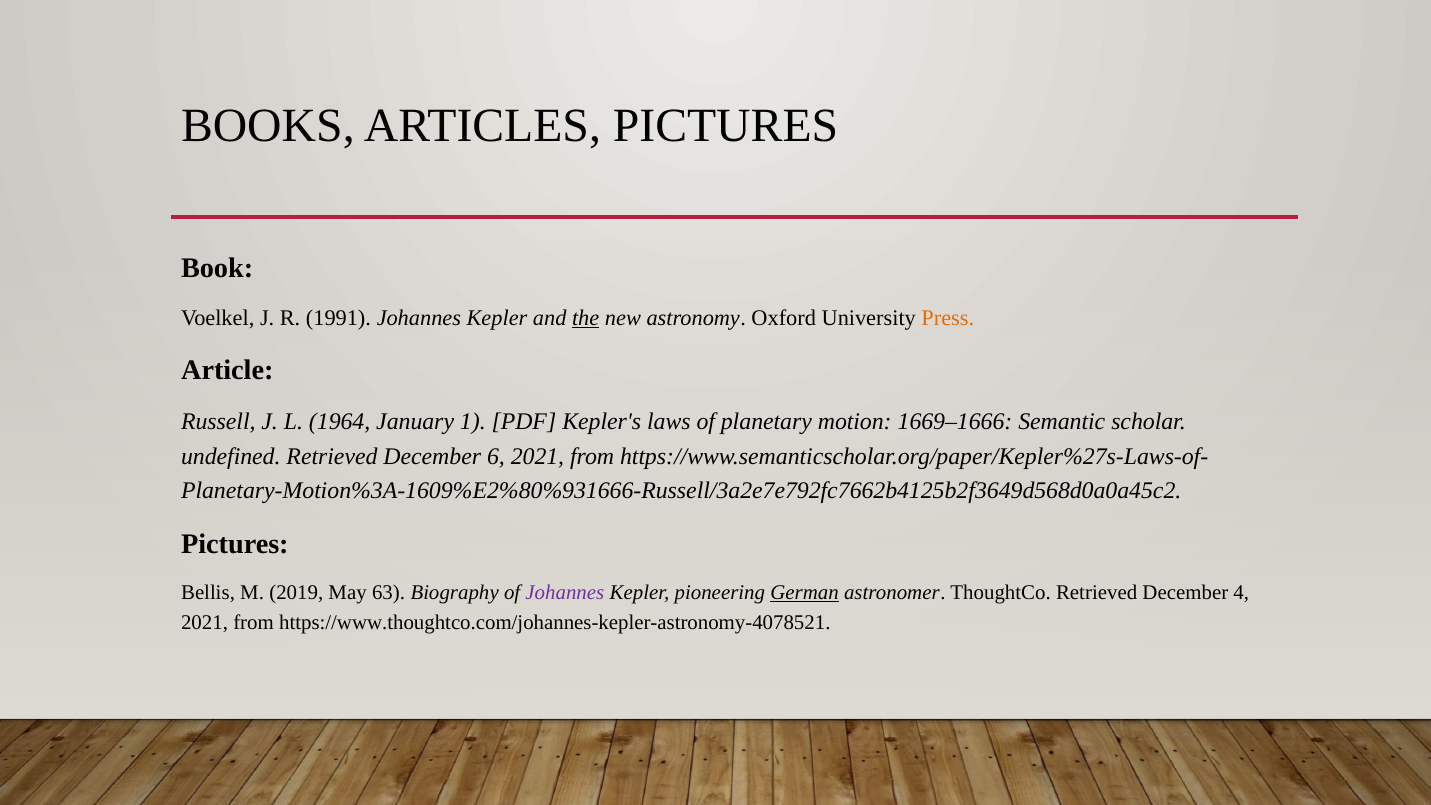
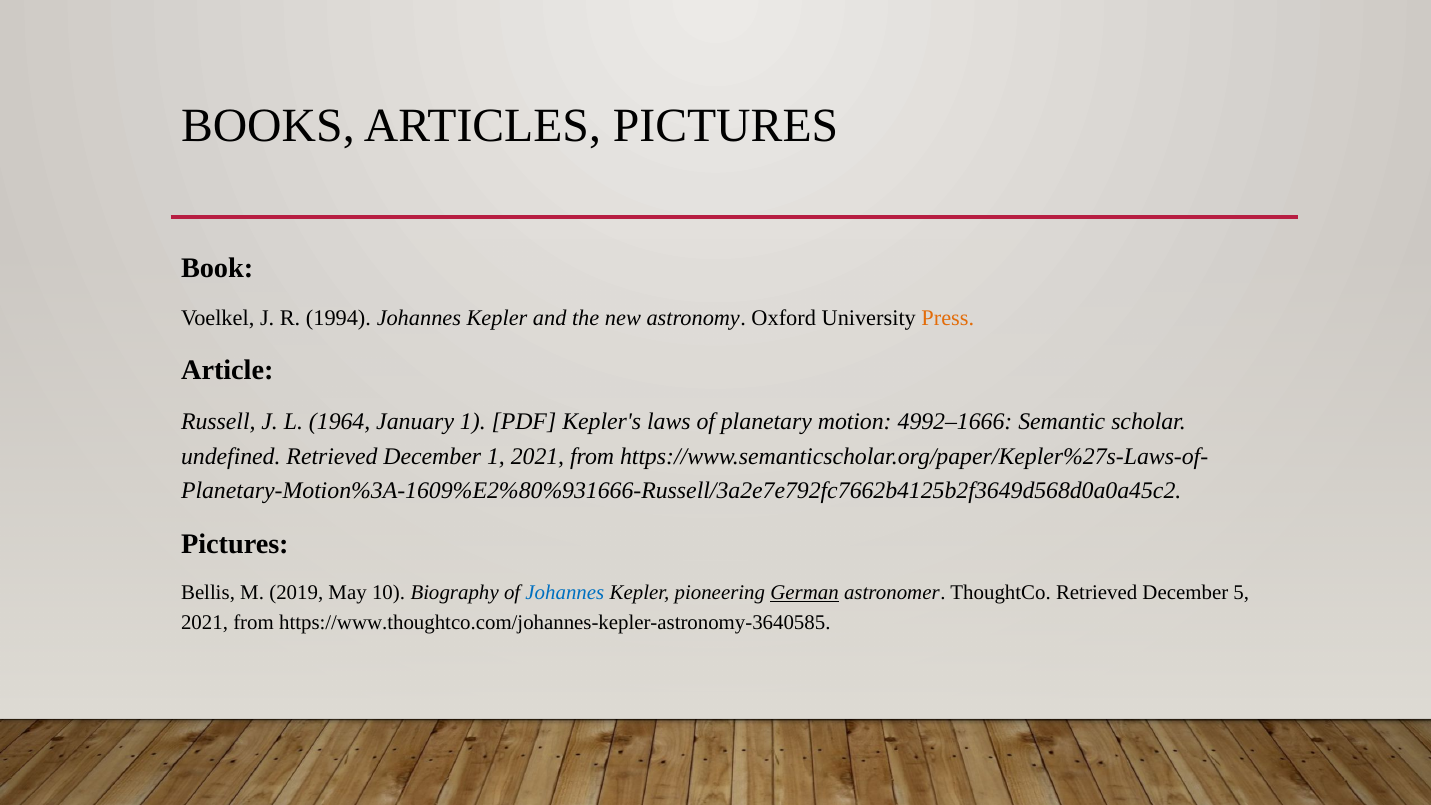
1991: 1991 -> 1994
the underline: present -> none
1669–1666: 1669–1666 -> 4992–1666
December 6: 6 -> 1
63: 63 -> 10
Johannes at (565, 593) colour: purple -> blue
4: 4 -> 5
https://www.thoughtco.com/johannes-kepler-astronomy-4078521: https://www.thoughtco.com/johannes-kepler-astronomy-4078521 -> https://www.thoughtco.com/johannes-kepler-astronomy-3640585
